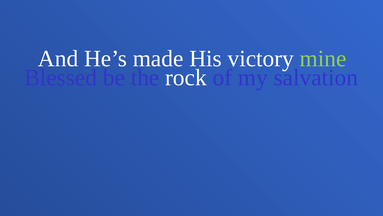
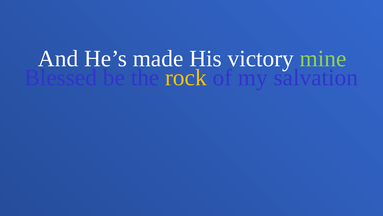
rock colour: white -> yellow
